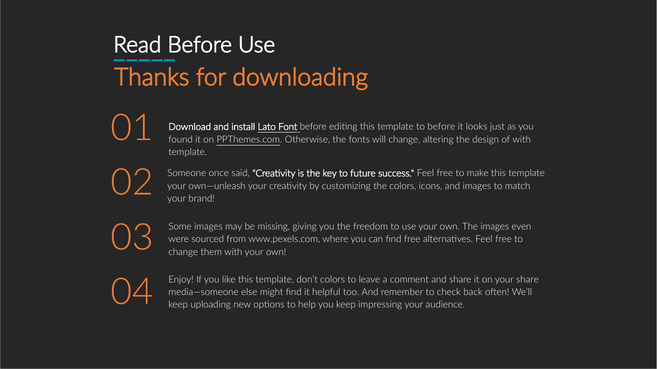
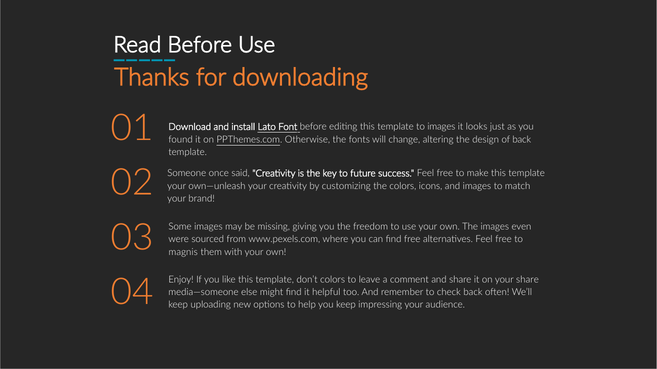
to before: before -> images
of with: with -> back
change at (183, 252): change -> magnis
